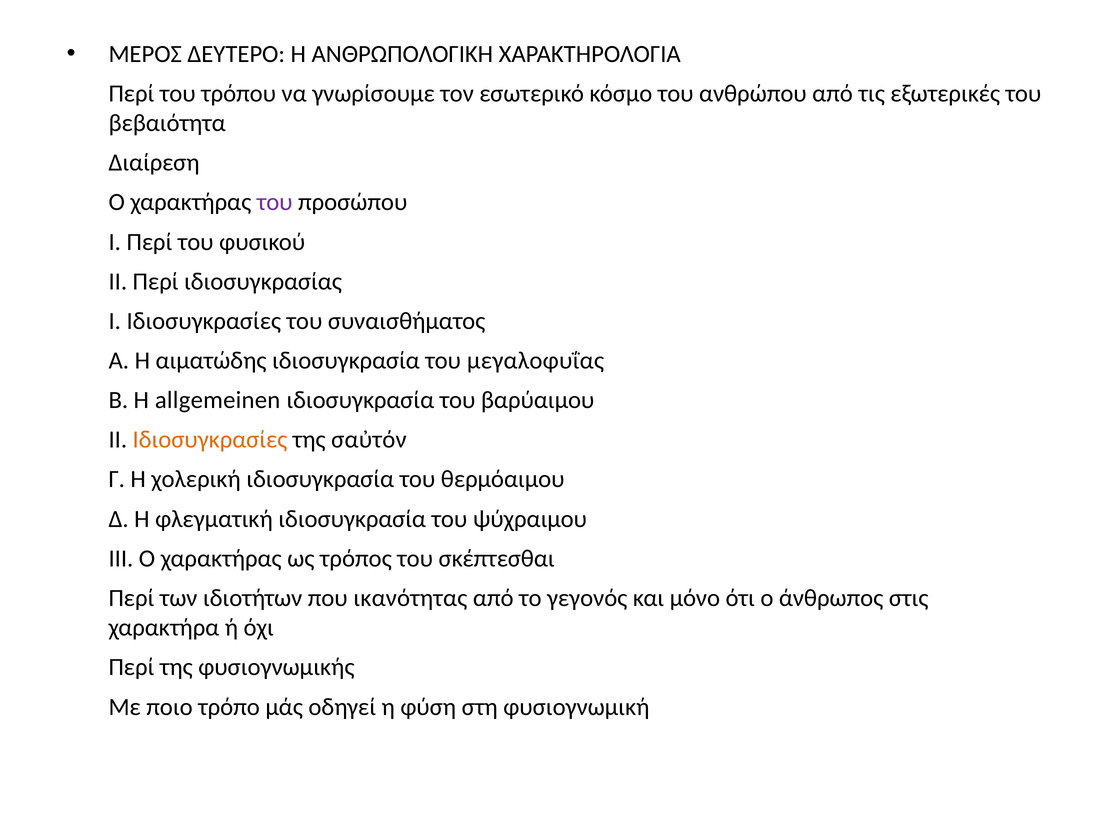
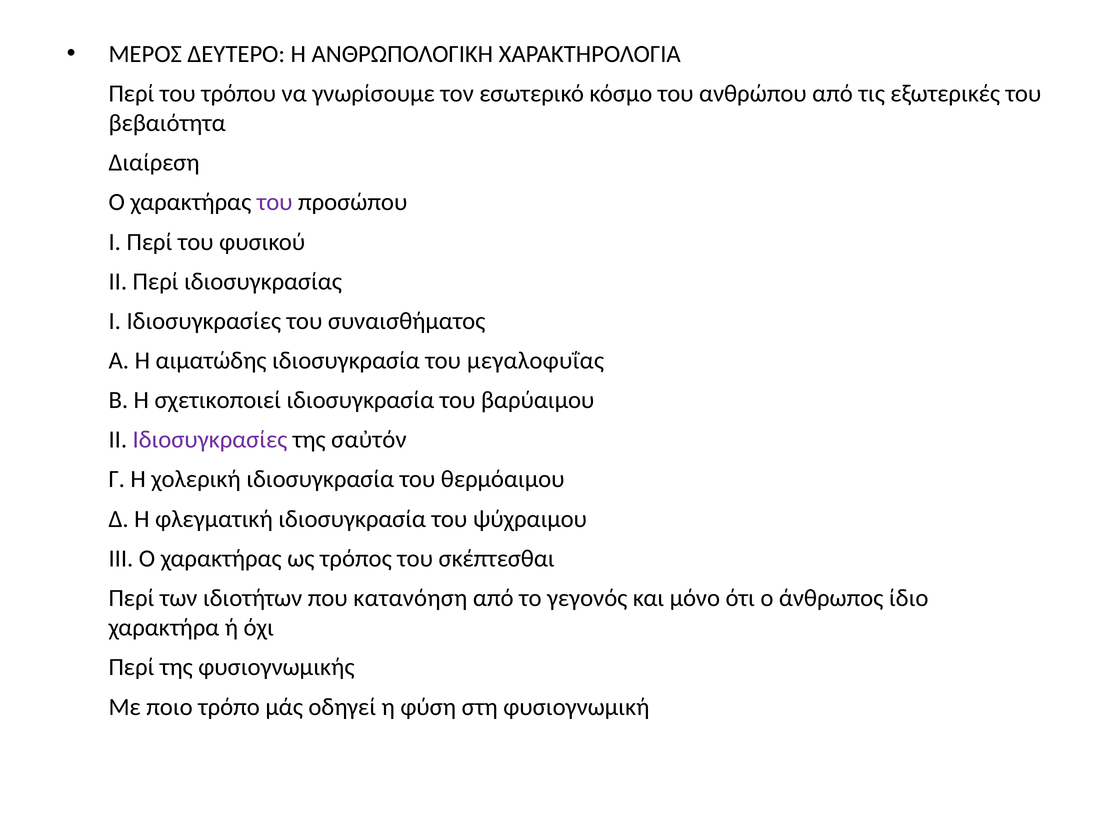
allgemeinen: allgemeinen -> σχετικοποιεί
Ιδιοσυγκρασίες at (210, 440) colour: orange -> purple
ικανότητας: ικανότητας -> κατανόηση
στις: στις -> ίδιο
